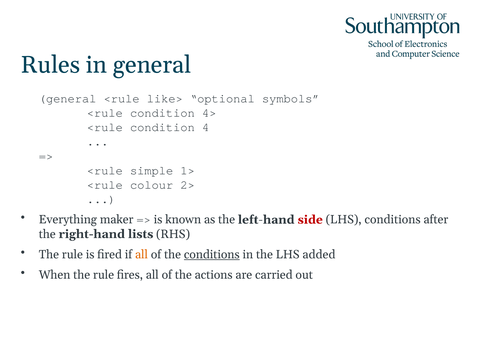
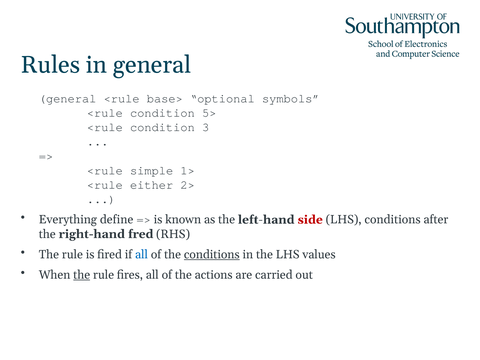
like>: like> -> base>
4>: 4> -> 5>
4: 4 -> 3
colour: colour -> either
maker: maker -> define
lists: lists -> fred
all at (142, 254) colour: orange -> blue
added: added -> values
the at (82, 275) underline: none -> present
